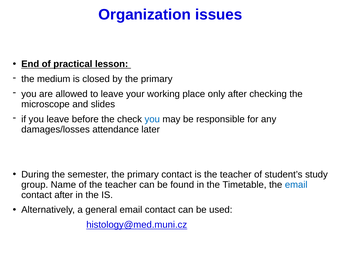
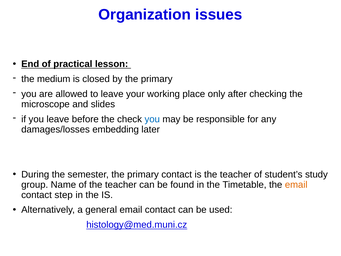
attendance: attendance -> embedding
email at (296, 184) colour: blue -> orange
contact after: after -> step
